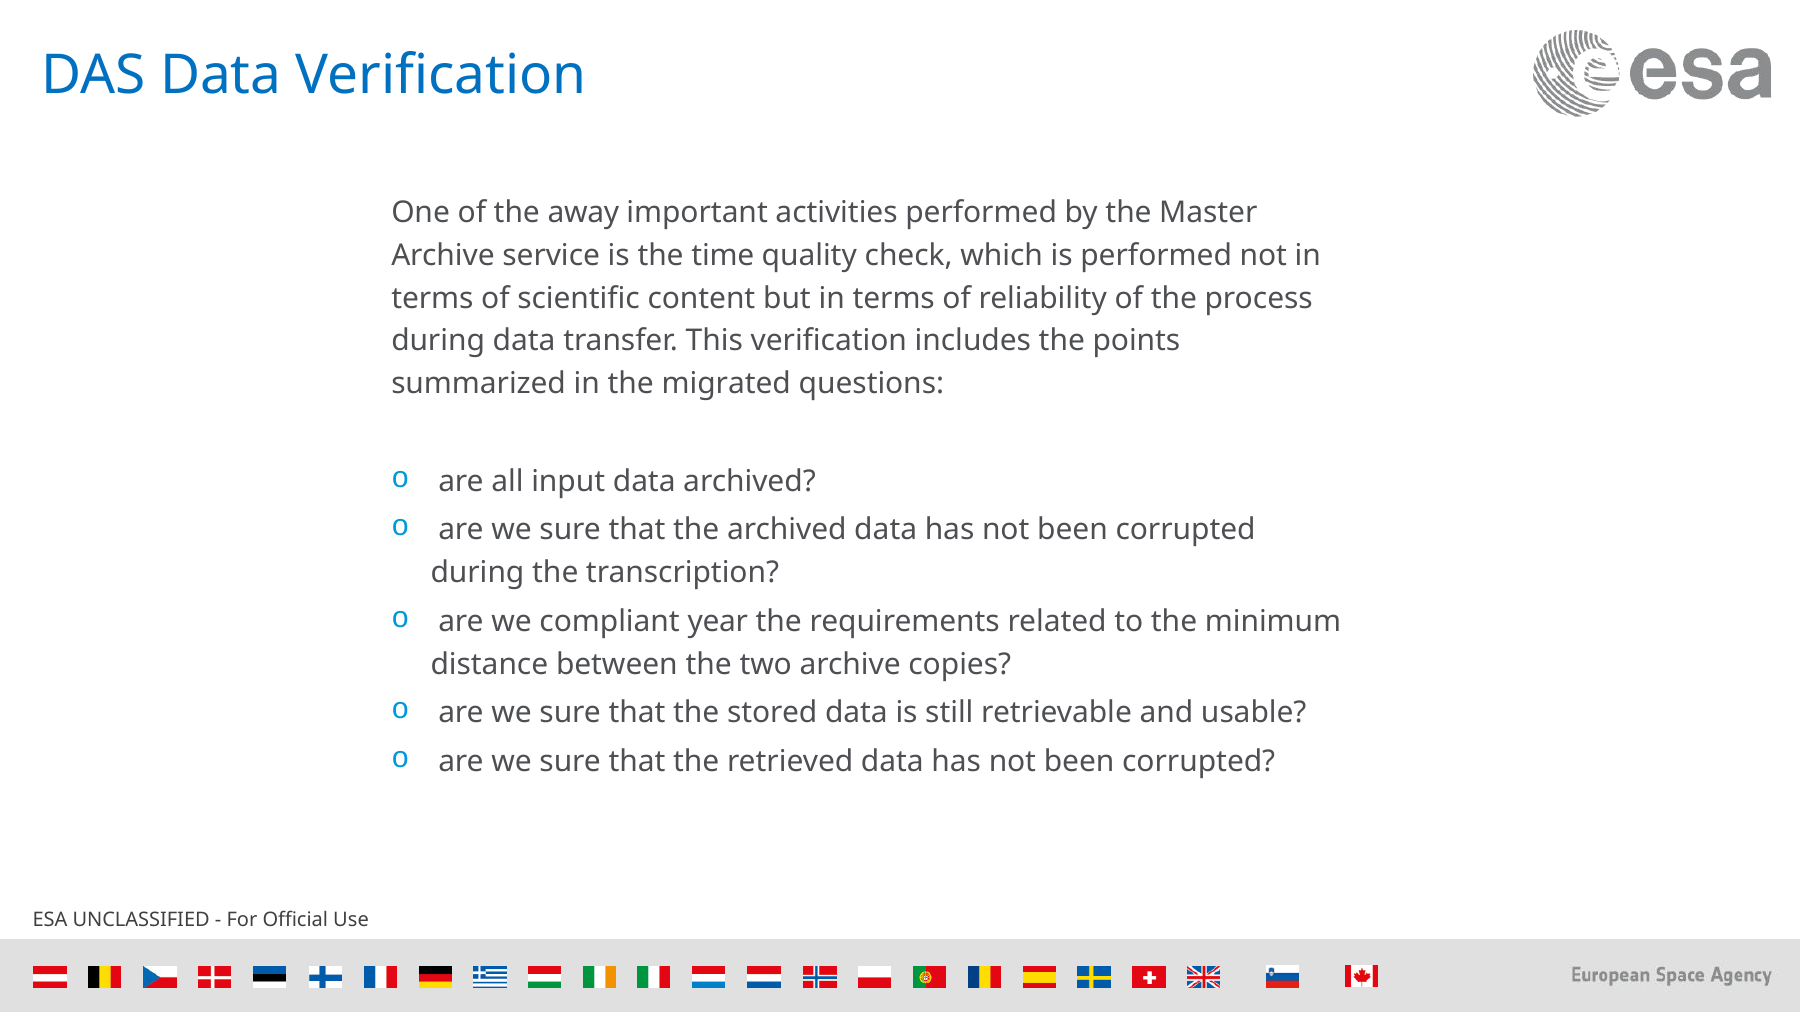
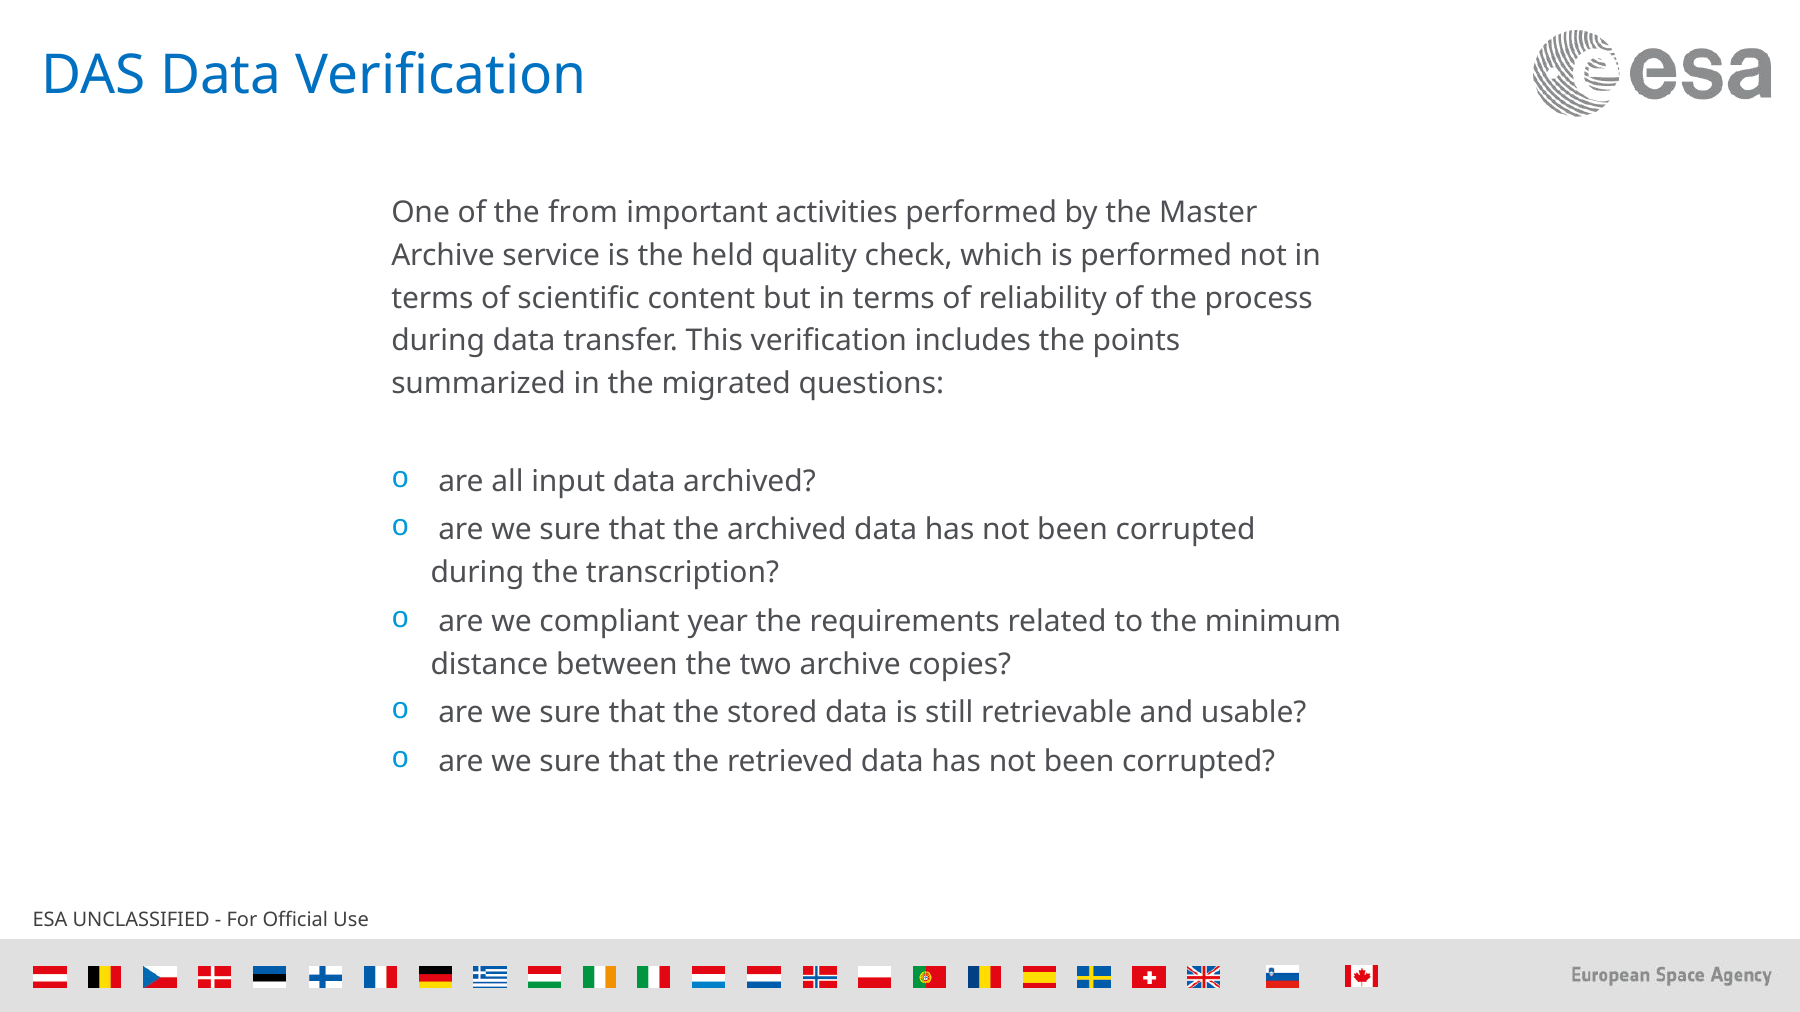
away: away -> from
time: time -> held
